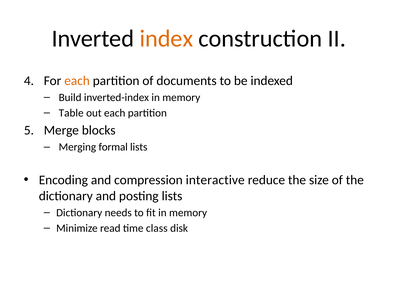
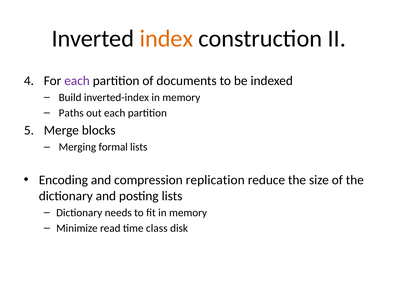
each at (77, 81) colour: orange -> purple
Table: Table -> Paths
interactive: interactive -> replication
